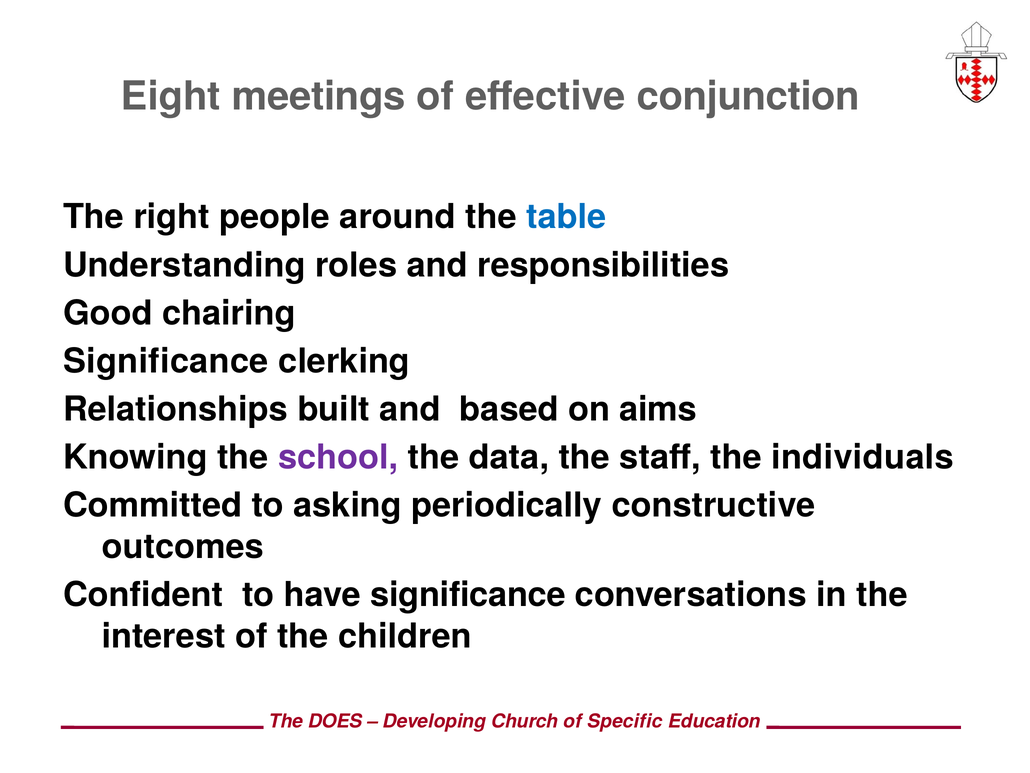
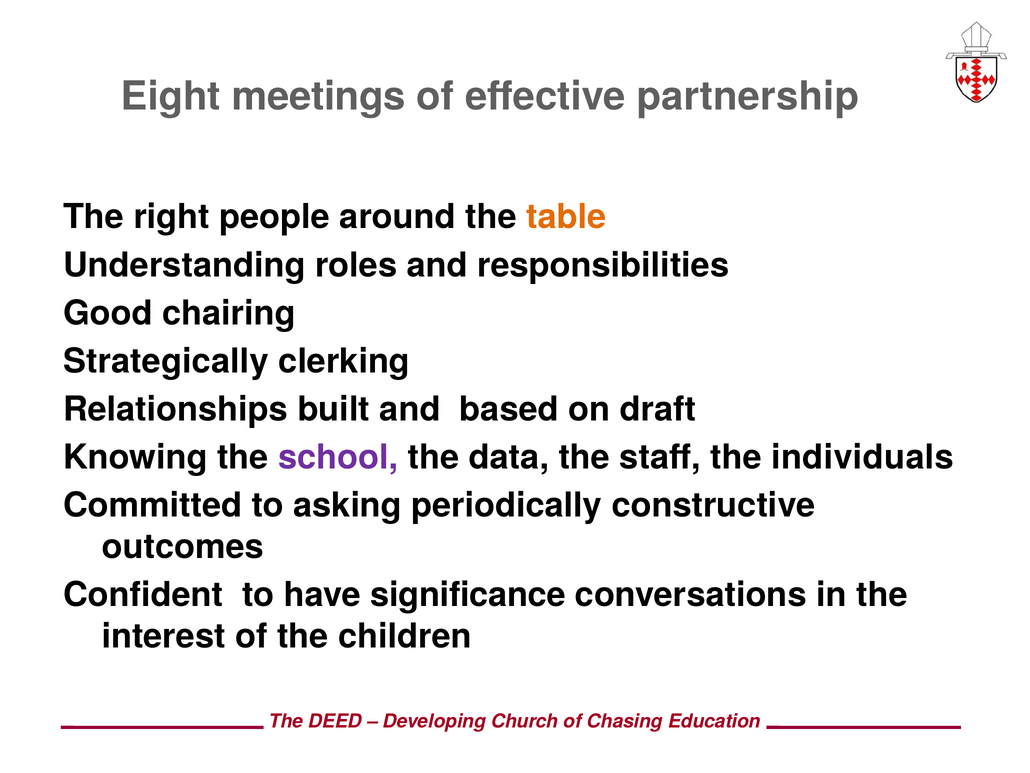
conjunction: conjunction -> partnership
table colour: blue -> orange
Significance at (166, 361): Significance -> Strategically
aims: aims -> draft
DOES: DOES -> DEED
Specific: Specific -> Chasing
